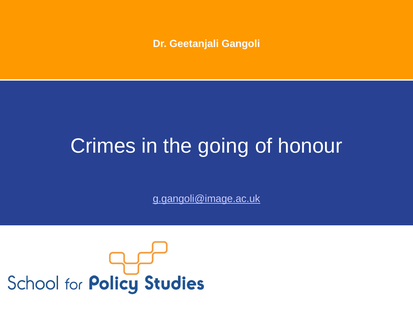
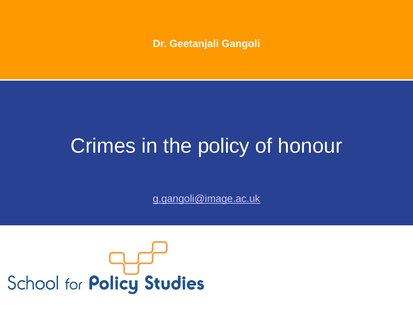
going: going -> policy
